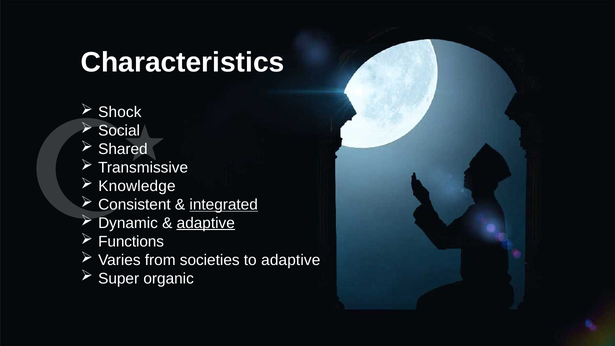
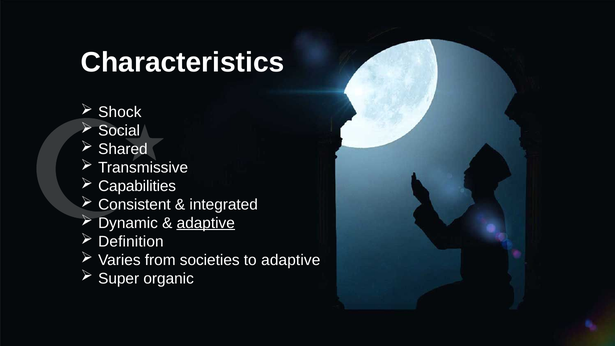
Knowledge: Knowledge -> Capabilities
integrated underline: present -> none
Functions: Functions -> Definition
